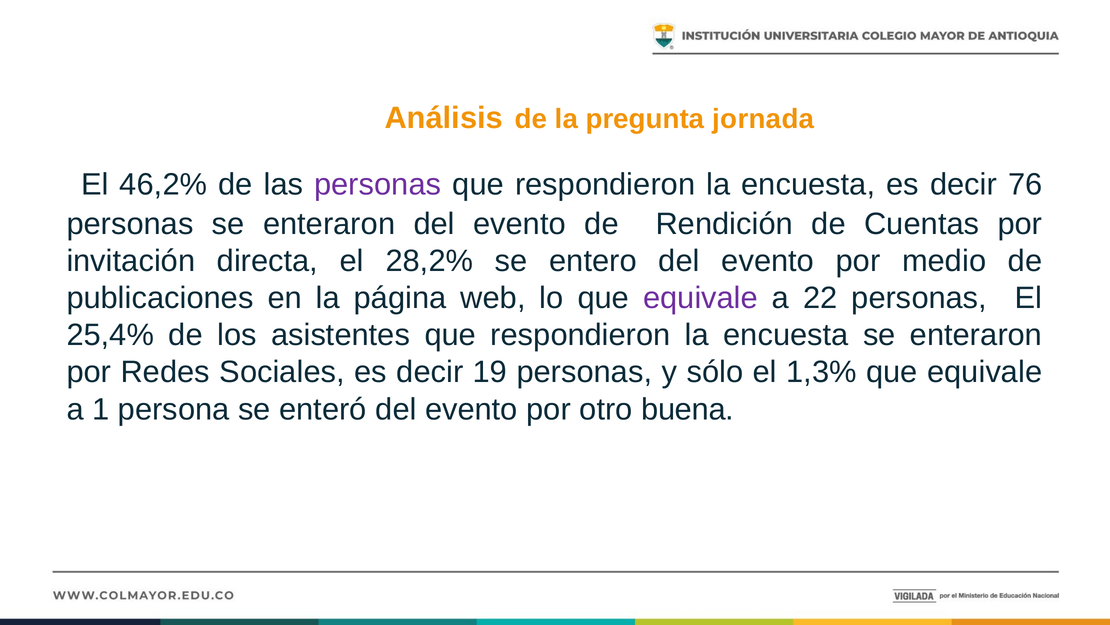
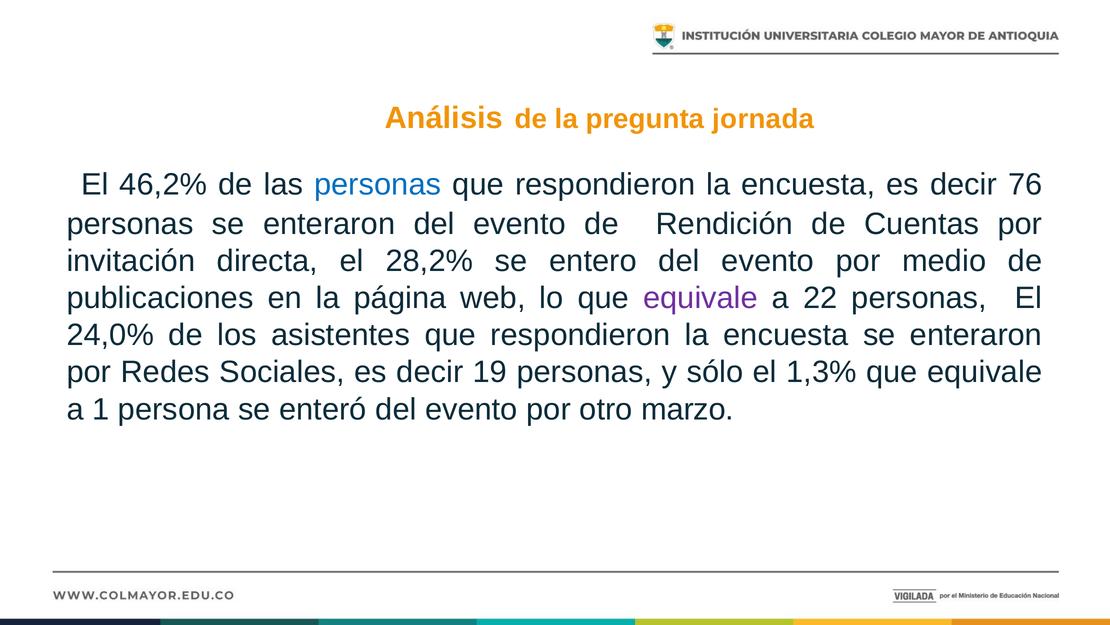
personas at (378, 184) colour: purple -> blue
25,4%: 25,4% -> 24,0%
buena: buena -> marzo
